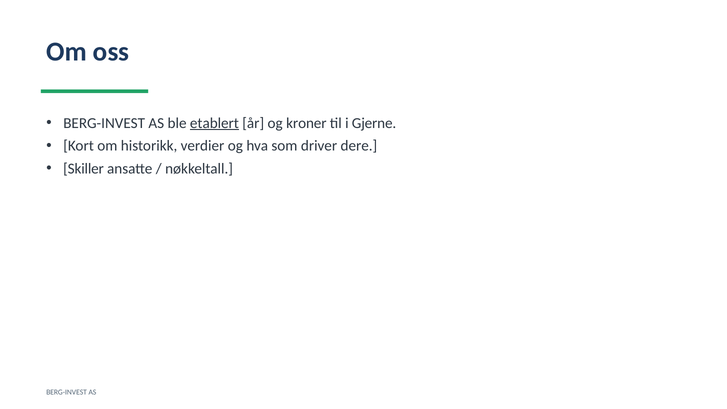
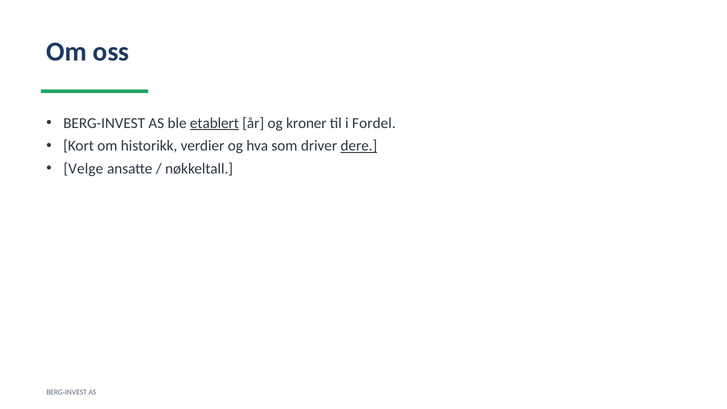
Gjerne: Gjerne -> Fordel
dere underline: none -> present
Skiller: Skiller -> Velge
